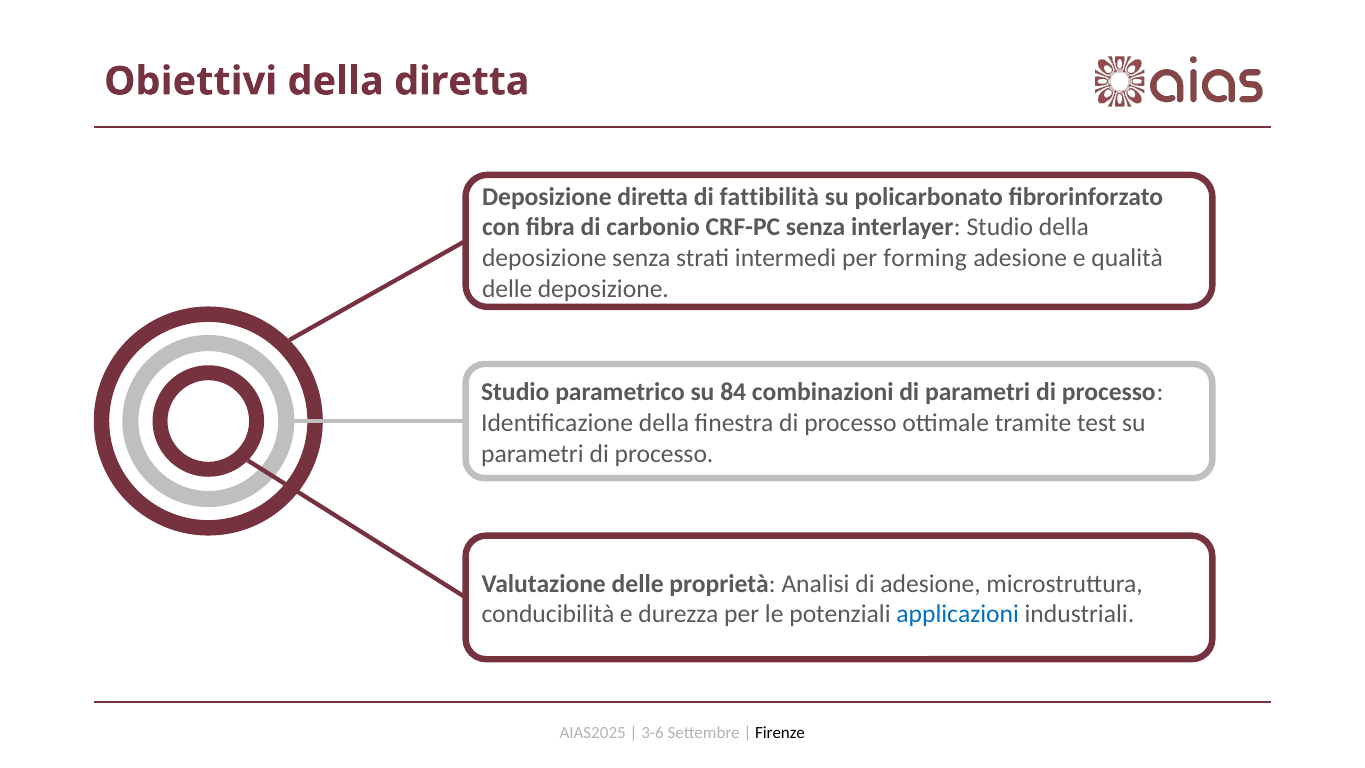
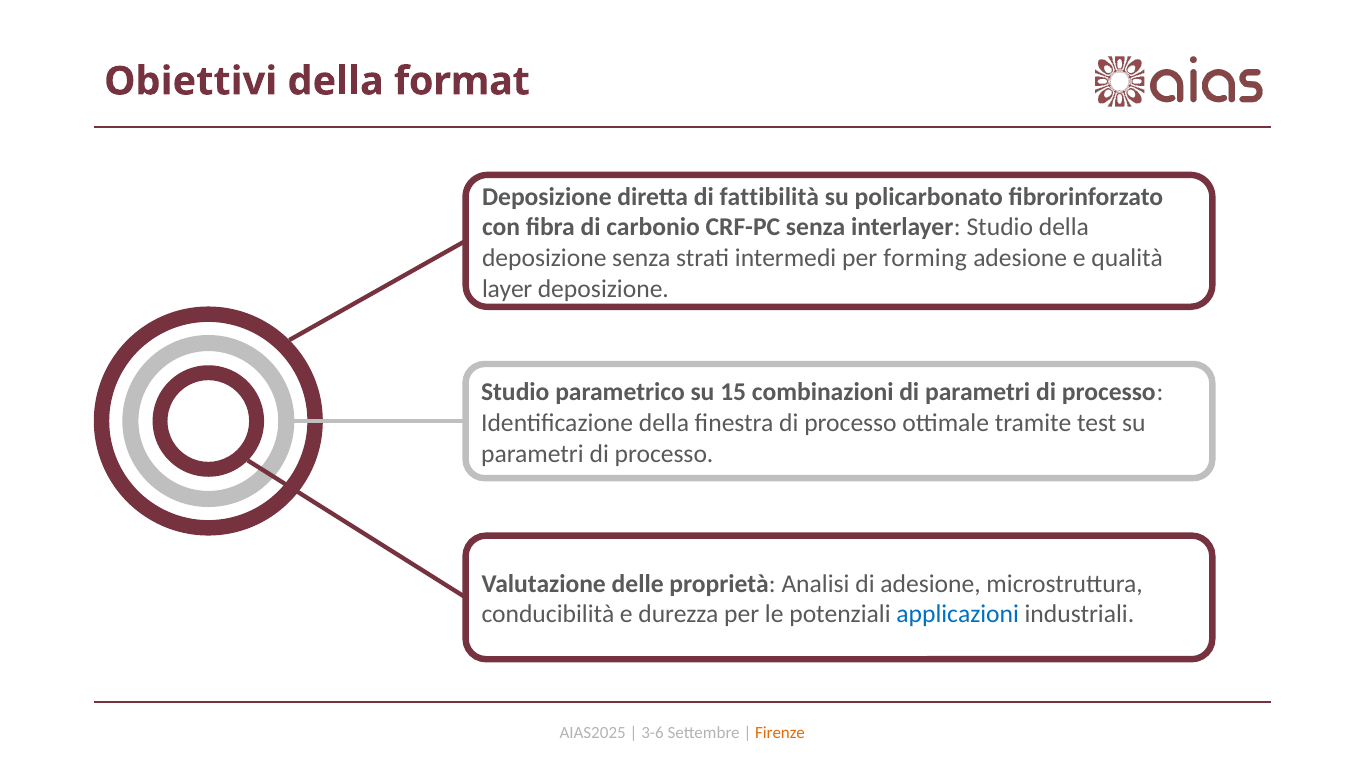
della diretta: diretta -> format
delle at (507, 289): delle -> layer
84: 84 -> 15
Firenze colour: black -> orange
